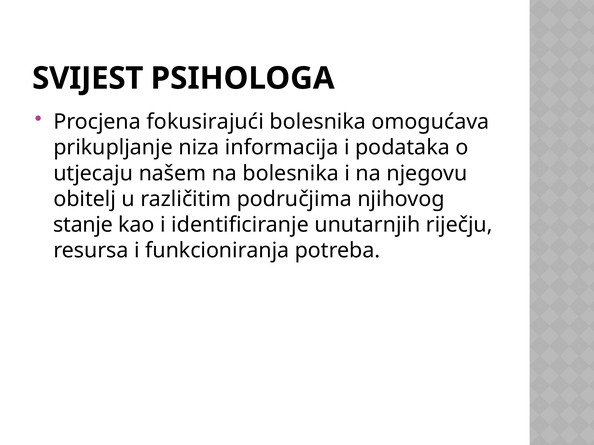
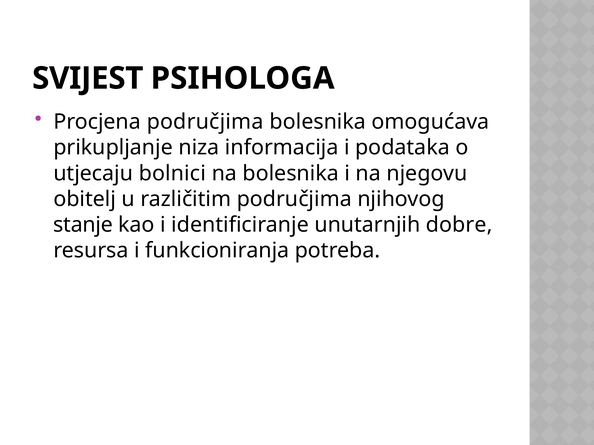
Procjena fokusirajući: fokusirajući -> područjima
našem: našem -> bolnici
riječju: riječju -> dobre
